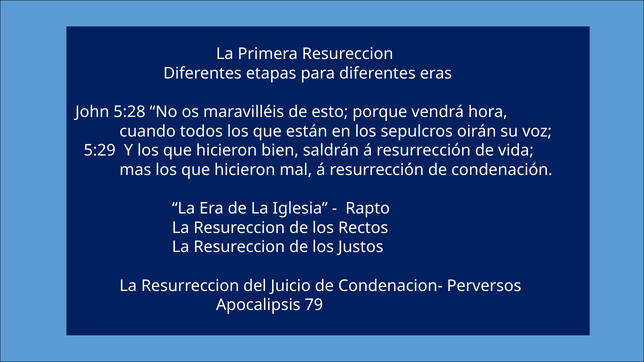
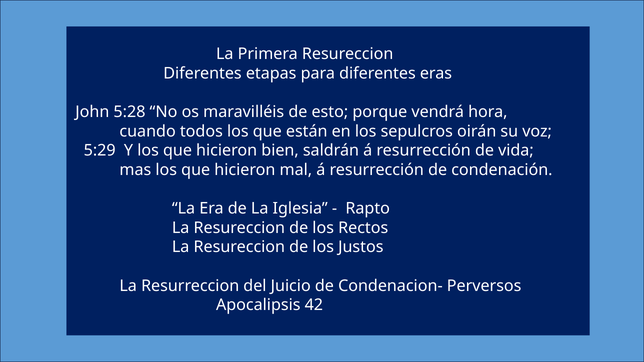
79: 79 -> 42
